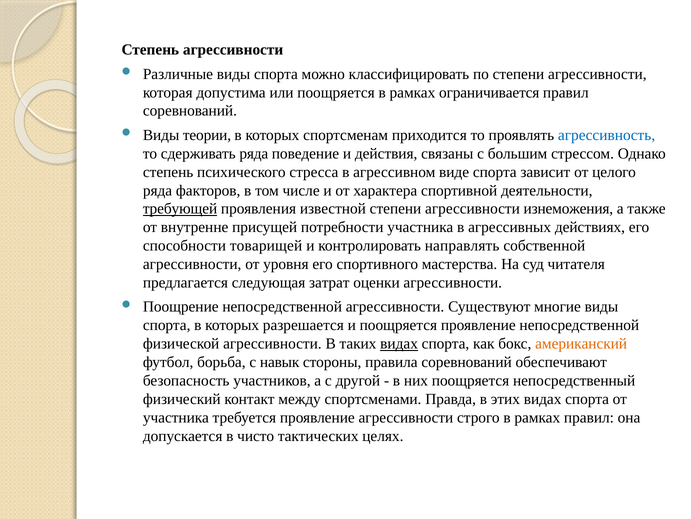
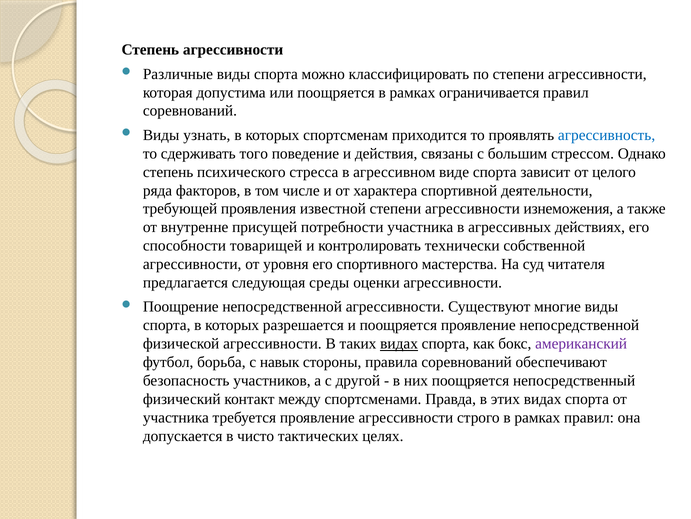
теории: теории -> узнать
сдерживать ряда: ряда -> того
требующей underline: present -> none
направлять: направлять -> технически
затрат: затрат -> среды
американский colour: orange -> purple
